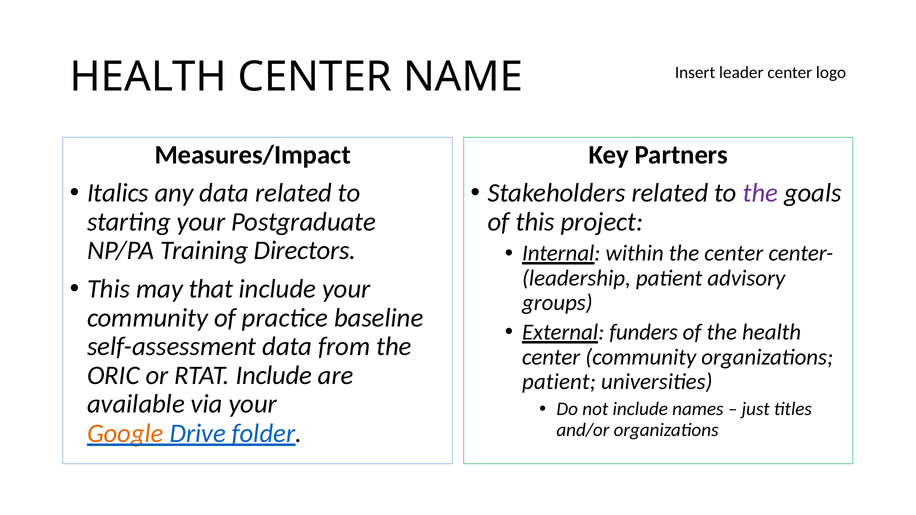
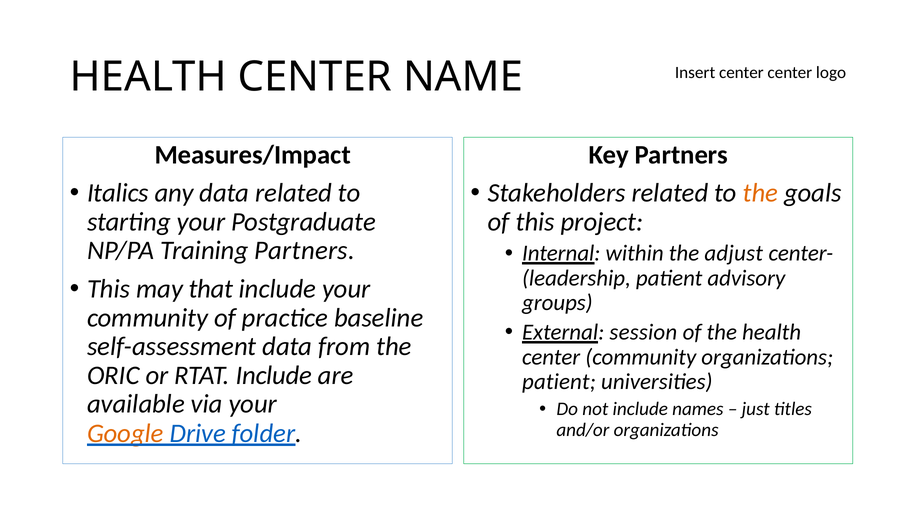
Insert leader: leader -> center
the at (760, 193) colour: purple -> orange
Training Directors: Directors -> Partners
the center: center -> adjust
funders: funders -> session
